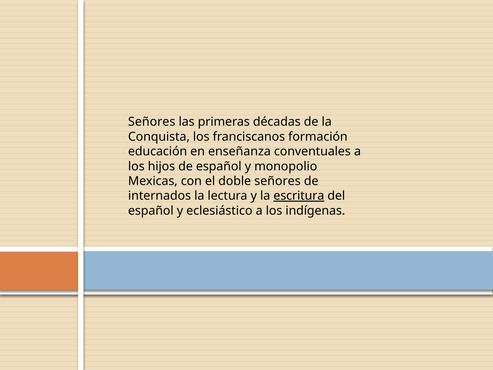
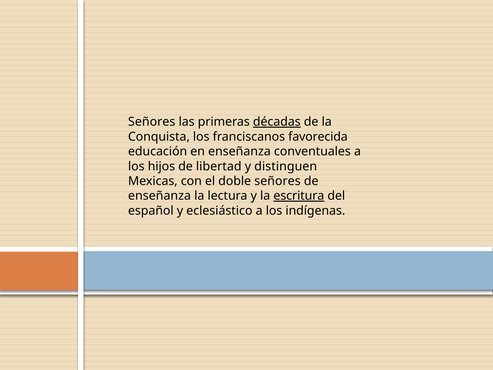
décadas underline: none -> present
formación: formación -> favorecida
de español: español -> libertad
monopolio: monopolio -> distinguen
internados at (160, 196): internados -> enseñanza
